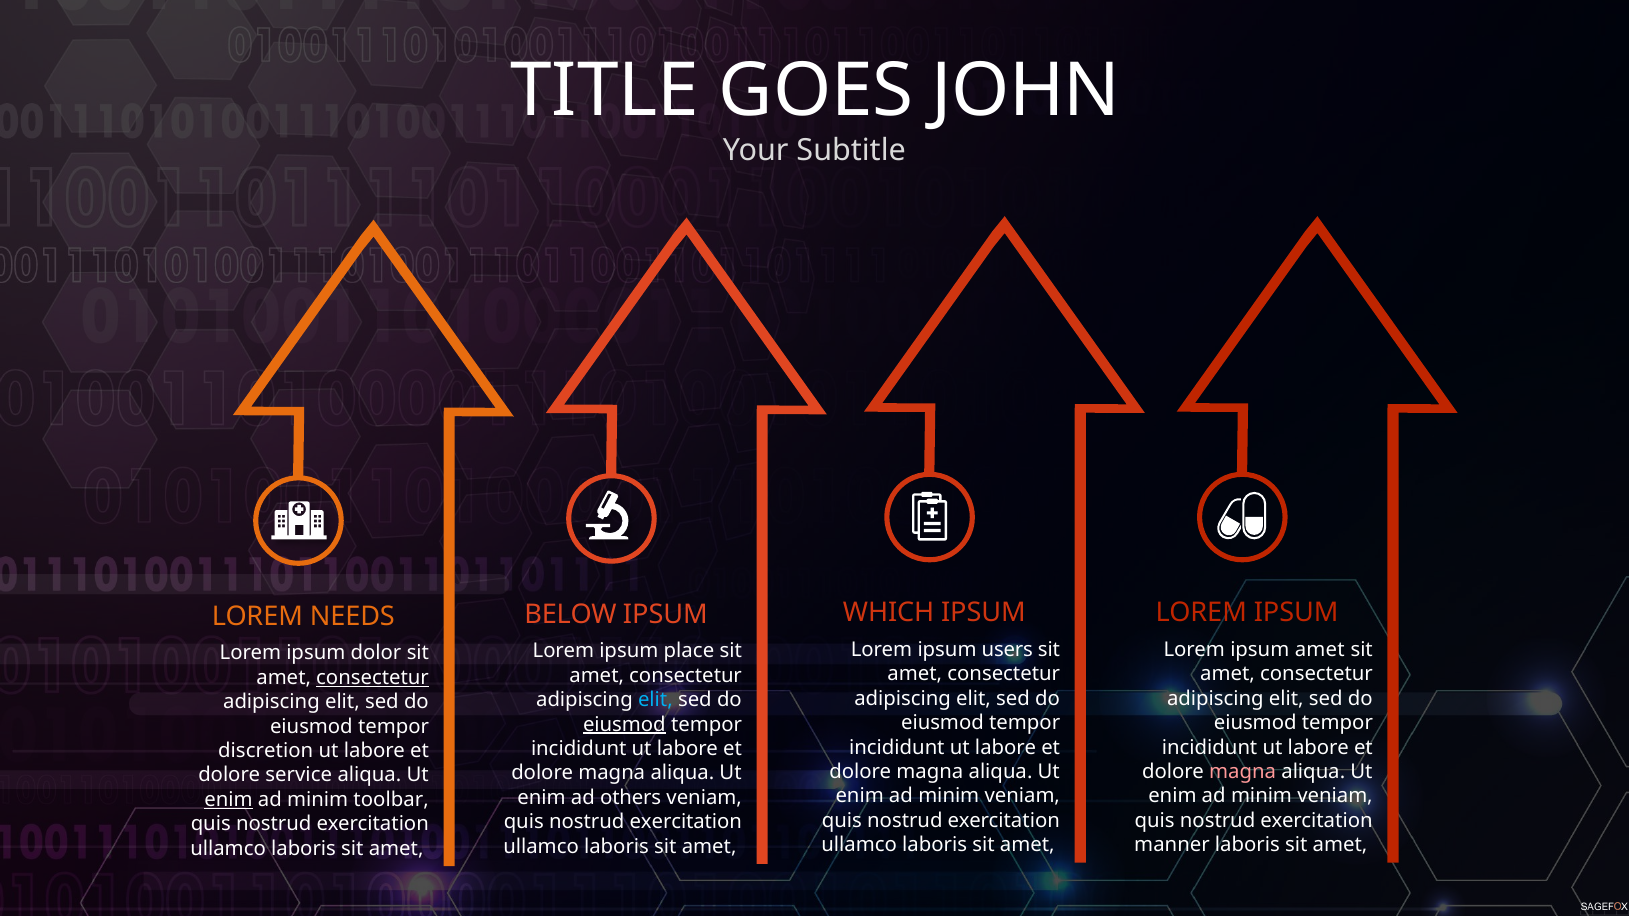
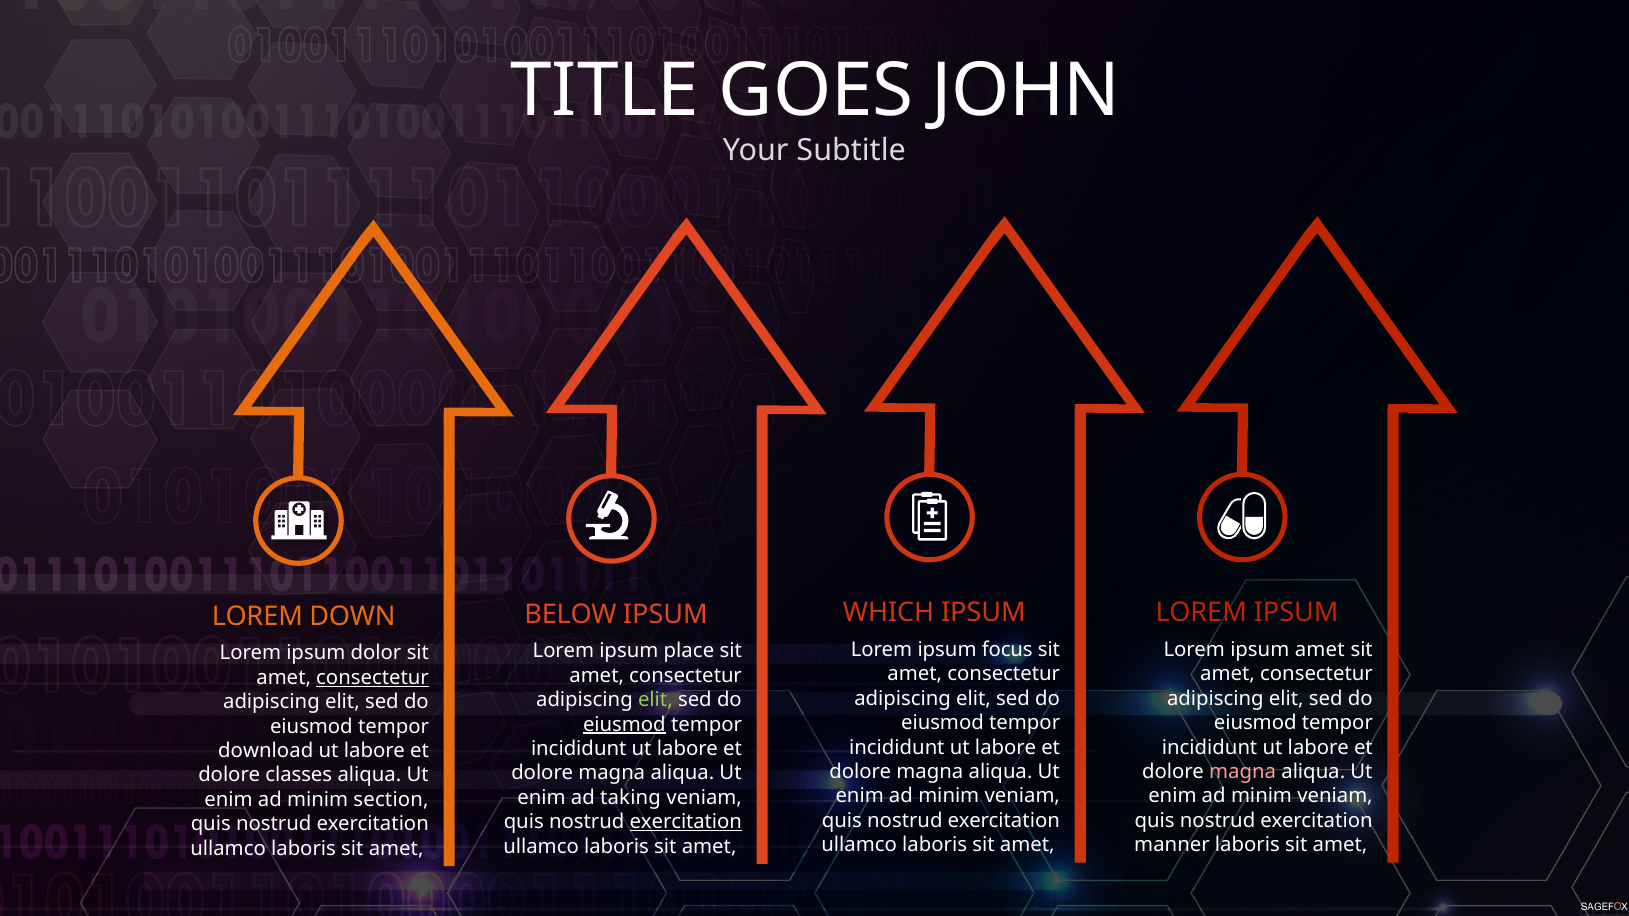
NEEDS: NEEDS -> DOWN
users: users -> focus
elit at (655, 700) colour: light blue -> light green
discretion: discretion -> download
service: service -> classes
others: others -> taking
enim at (229, 800) underline: present -> none
toolbar: toolbar -> section
exercitation at (686, 822) underline: none -> present
